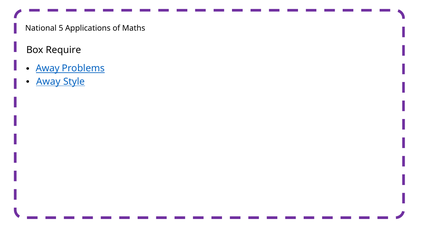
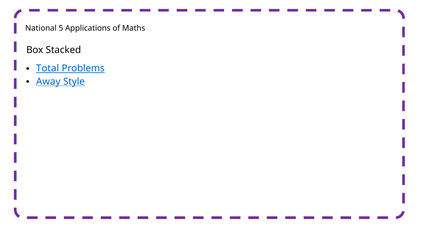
Require: Require -> Stacked
Away at (48, 68): Away -> Total
